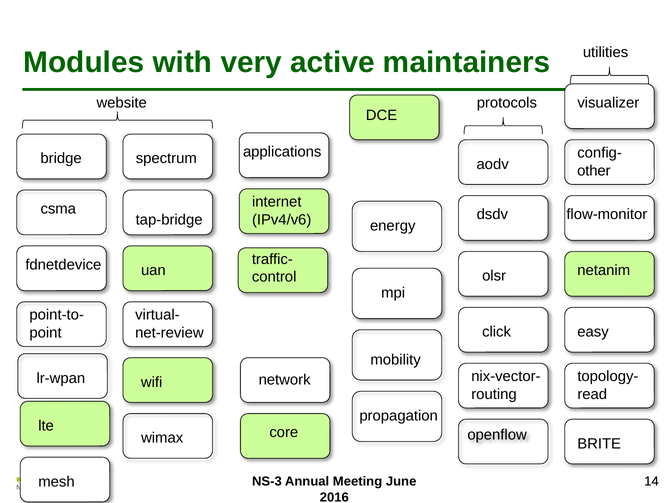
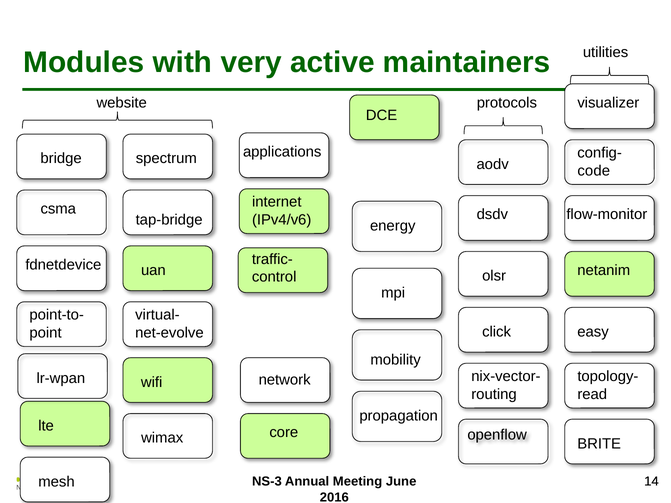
other: other -> code
net-review: net-review -> net-evolve
